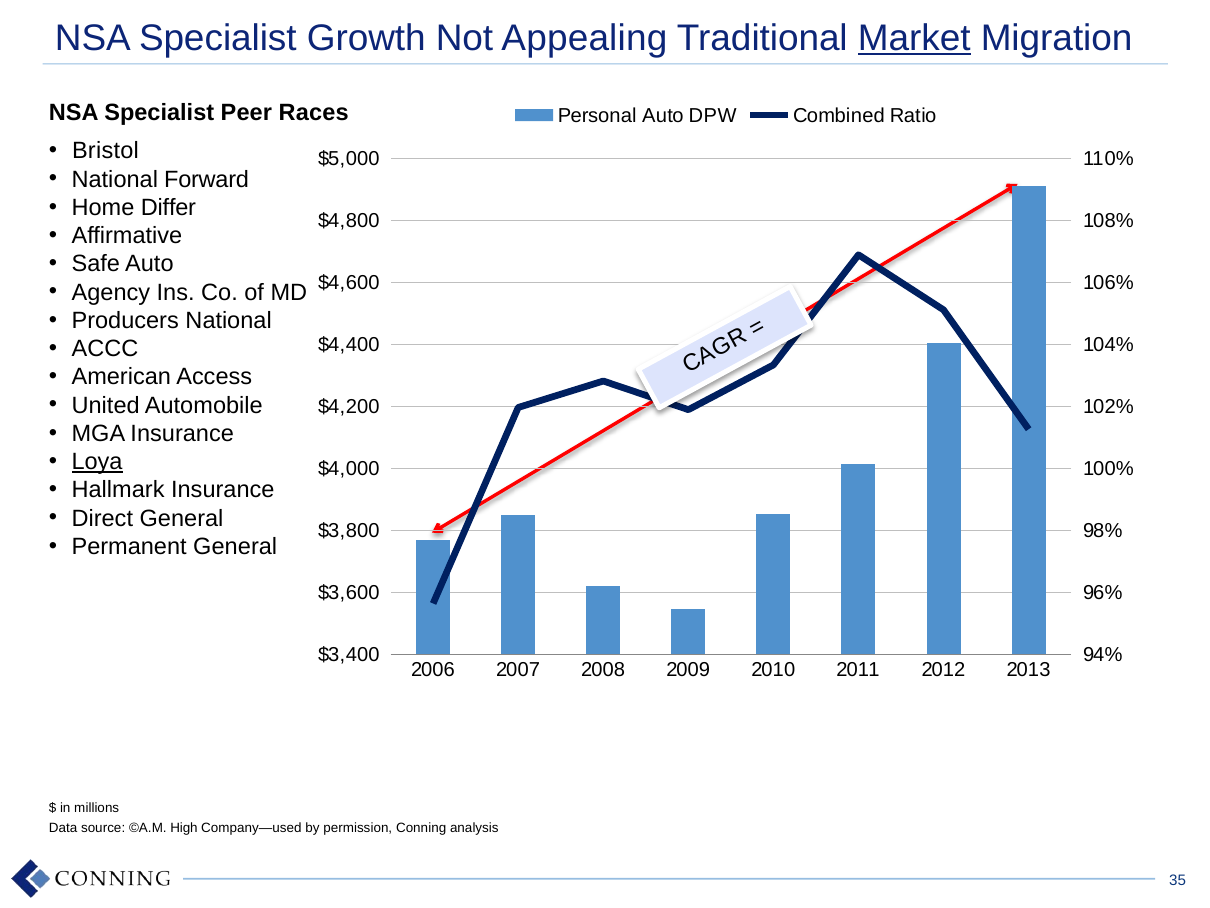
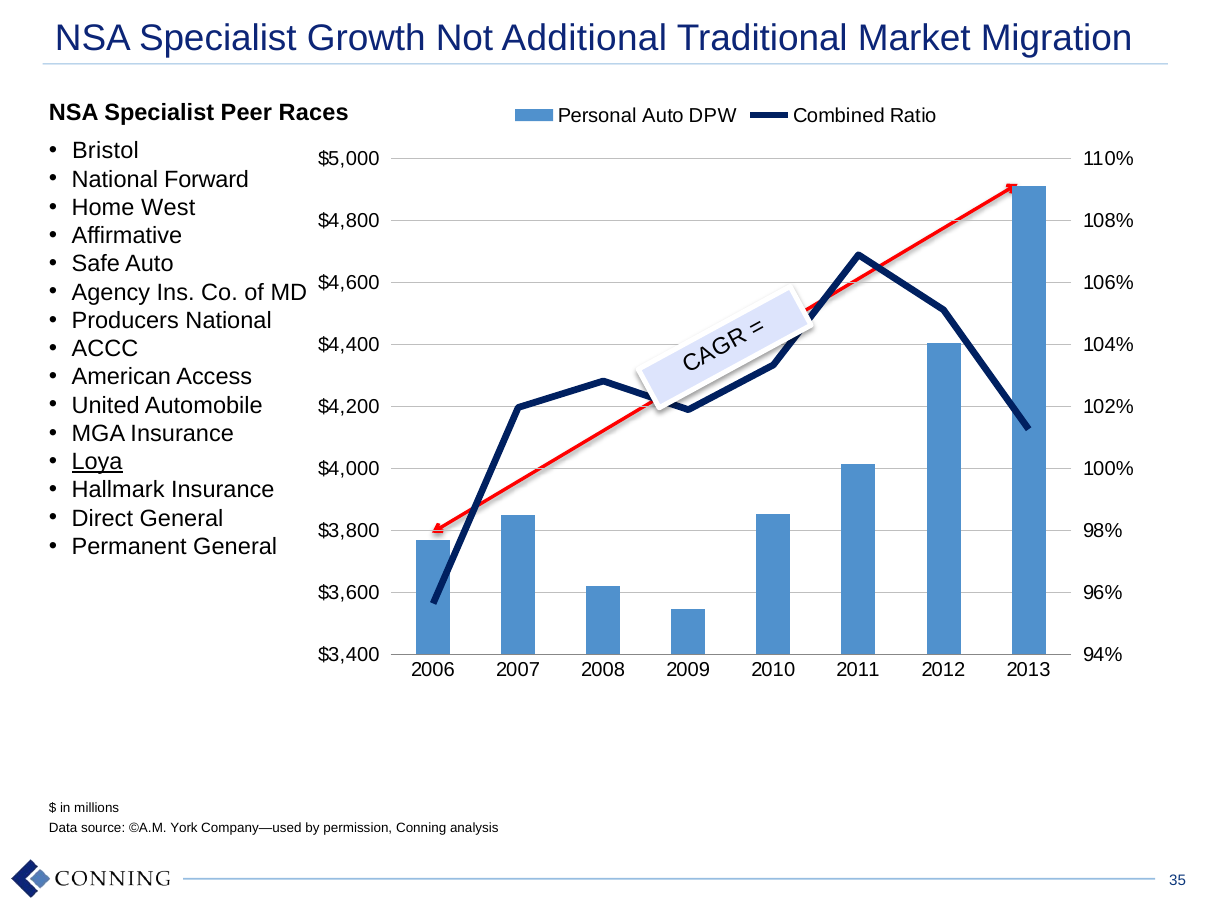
Appealing: Appealing -> Additional
Market underline: present -> none
Differ: Differ -> West
High: High -> York
